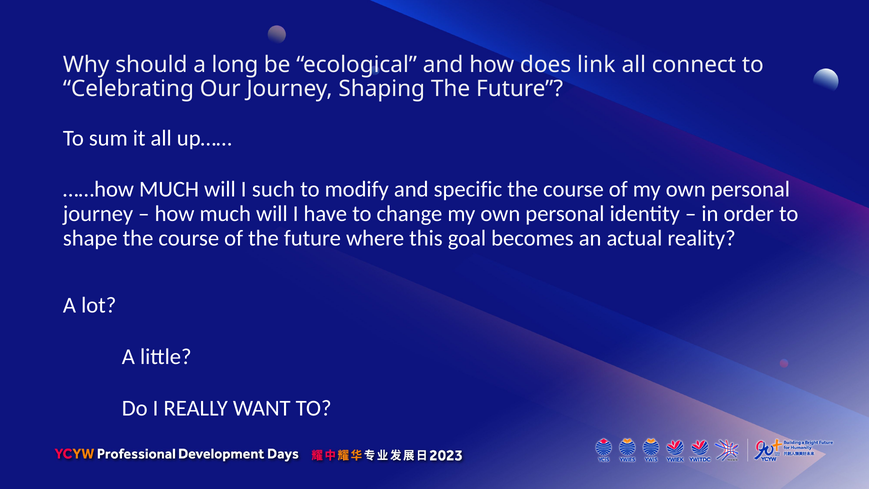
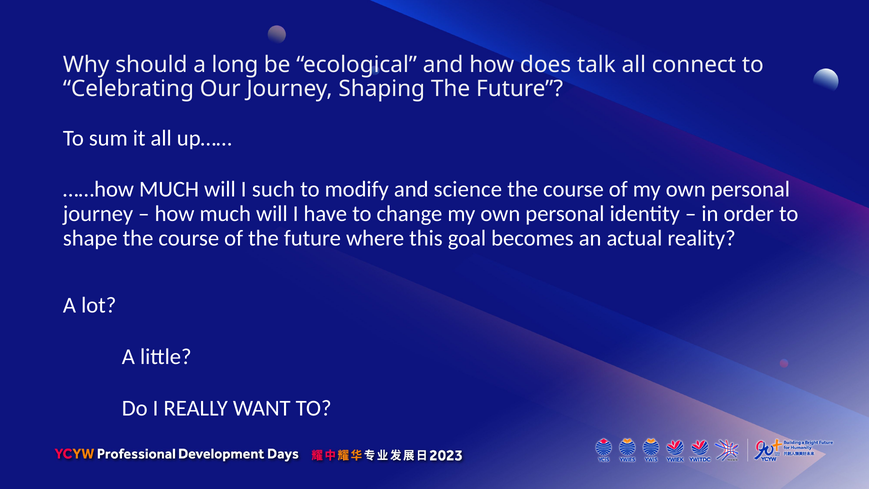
link: link -> talk
specific: specific -> science
